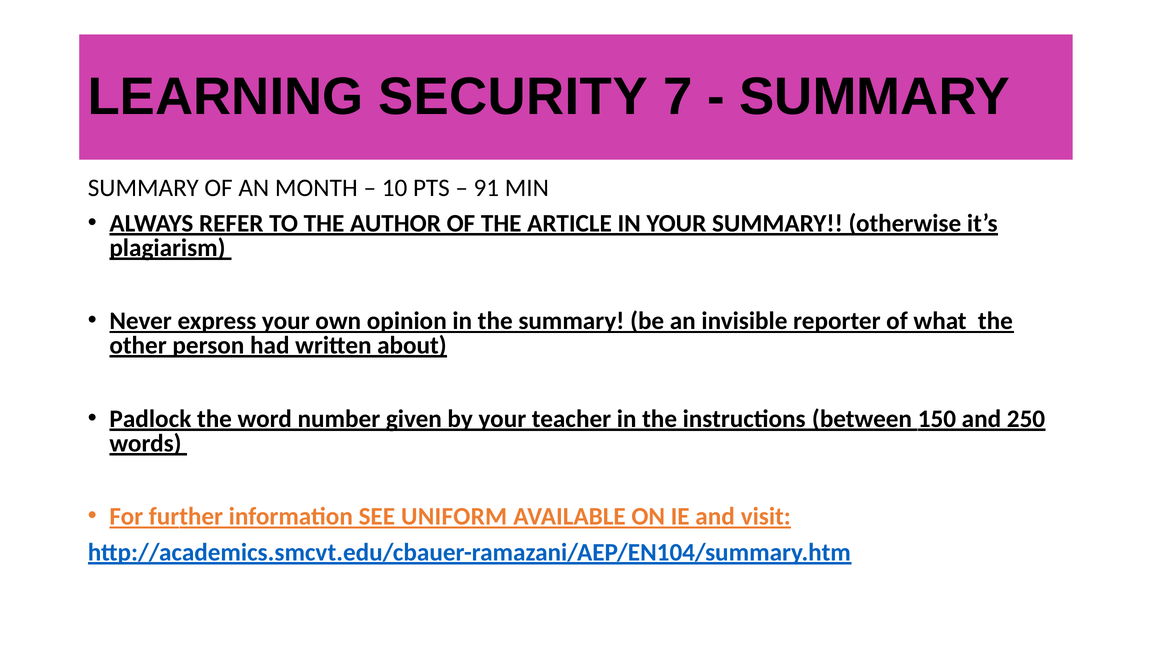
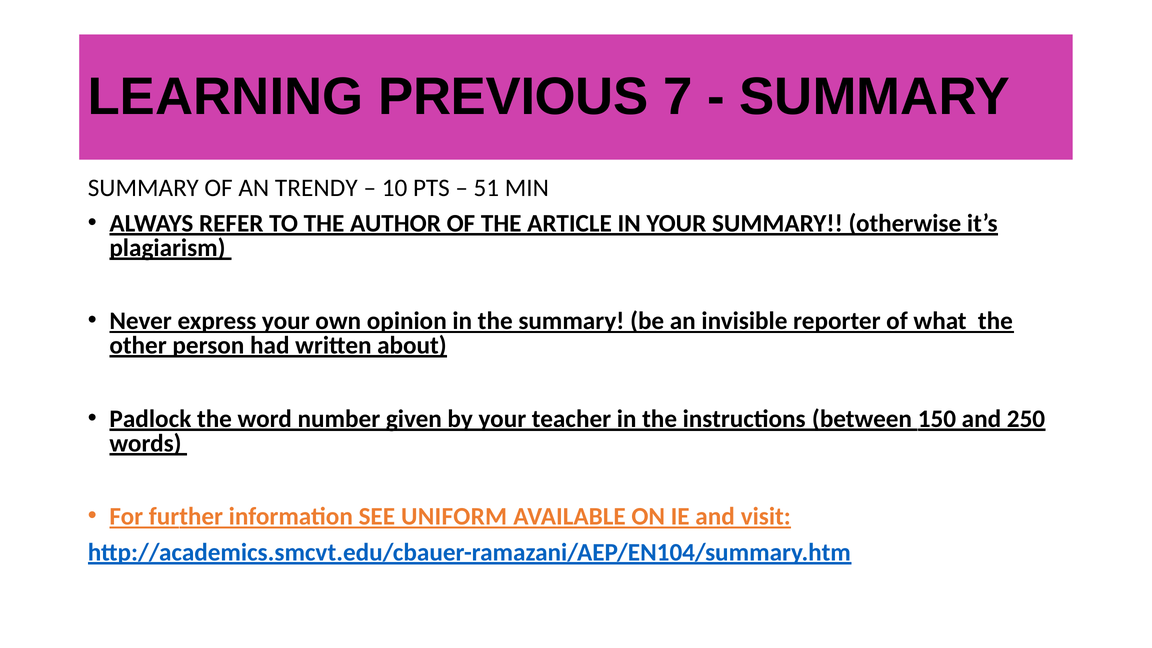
SECURITY: SECURITY -> PREVIOUS
MONTH: MONTH -> TRENDY
91: 91 -> 51
